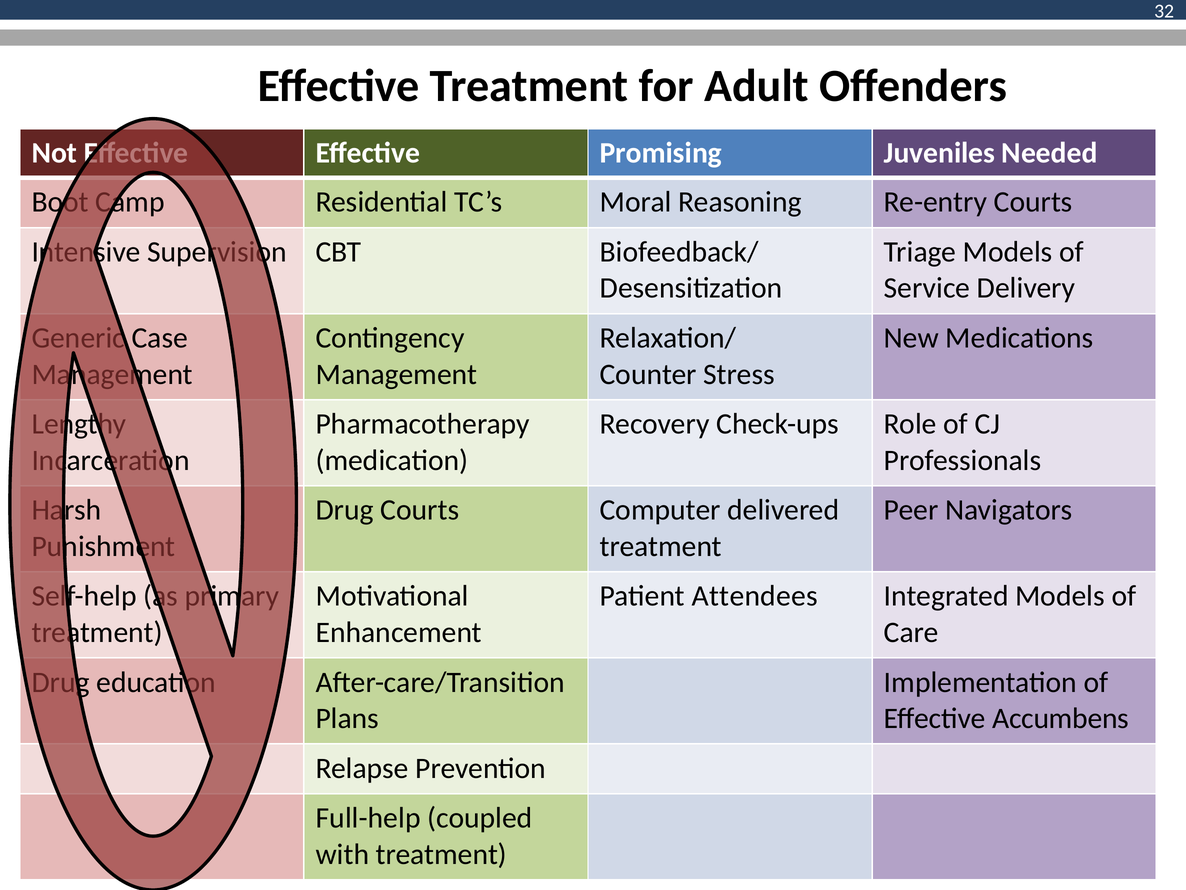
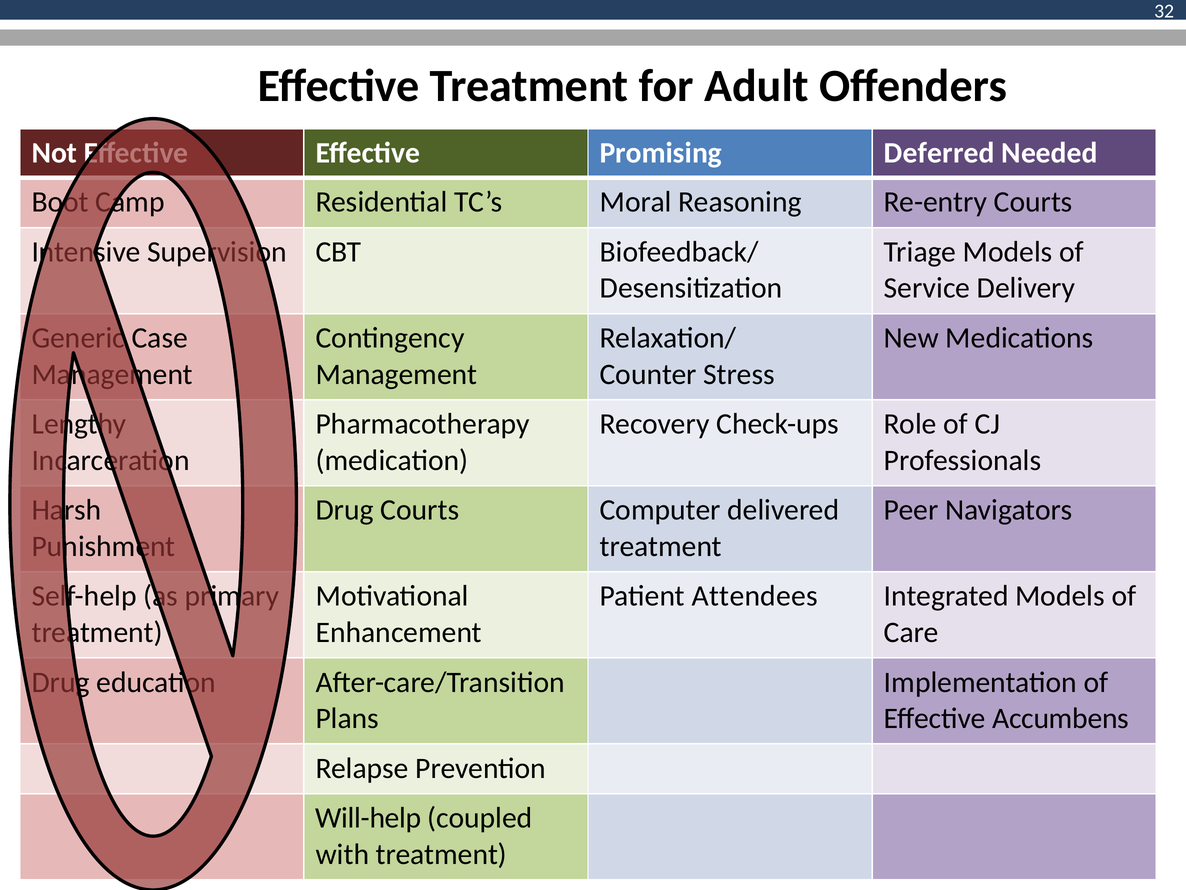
Juveniles: Juveniles -> Deferred
Full-help: Full-help -> Will-help
